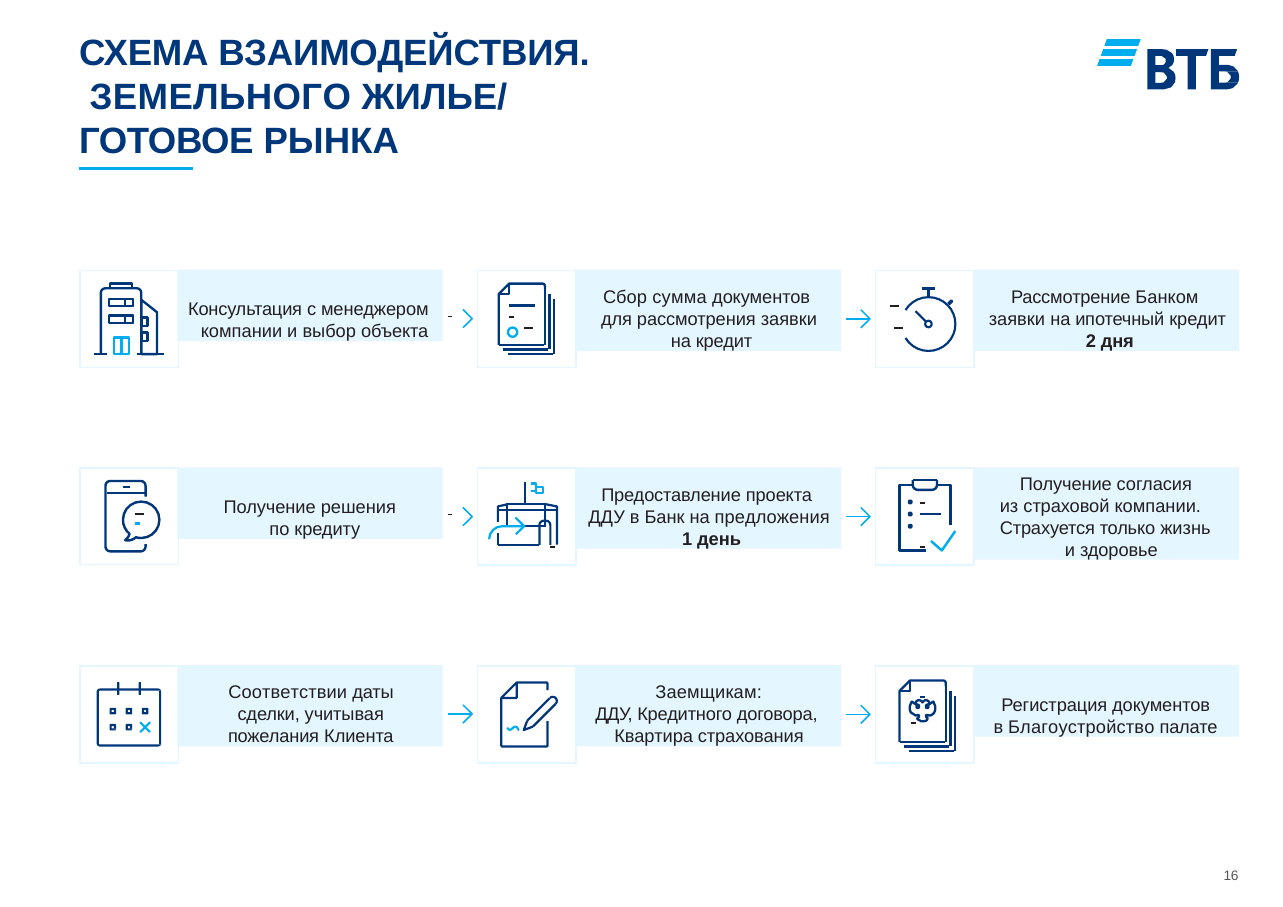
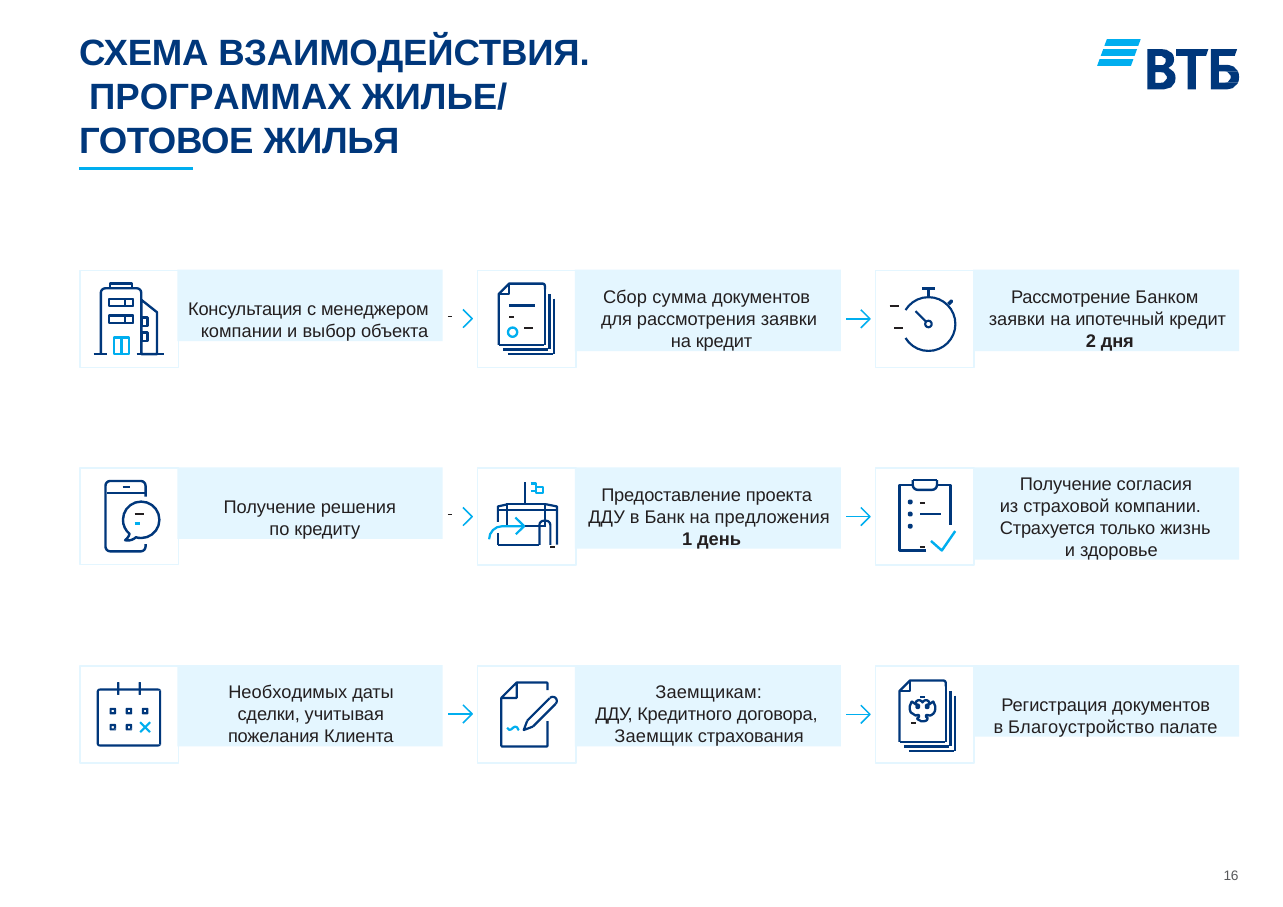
ЗЕМЕЛЬНОГО: ЗЕМЕЛЬНОГО -> ПРОГРАММАХ
РЫНКА: РЫНКА -> ЖИЛЬЯ
Соответствии: Соответствии -> Необходимых
Квартира: Квартира -> Заемщик
